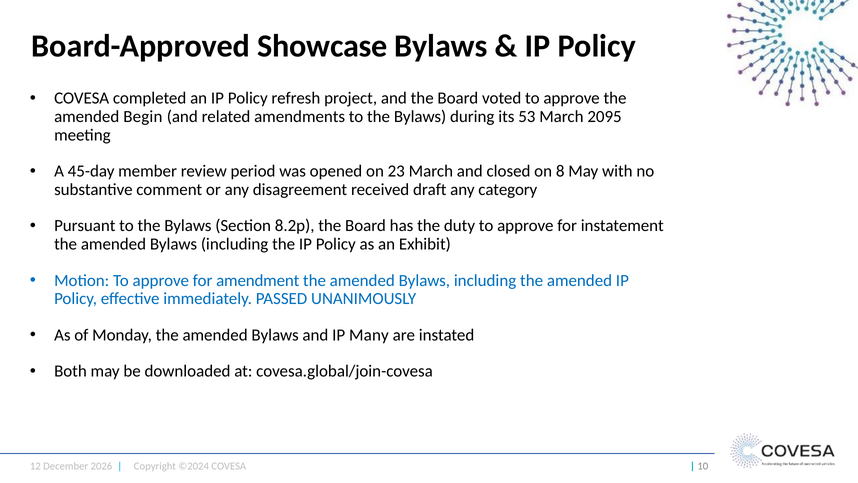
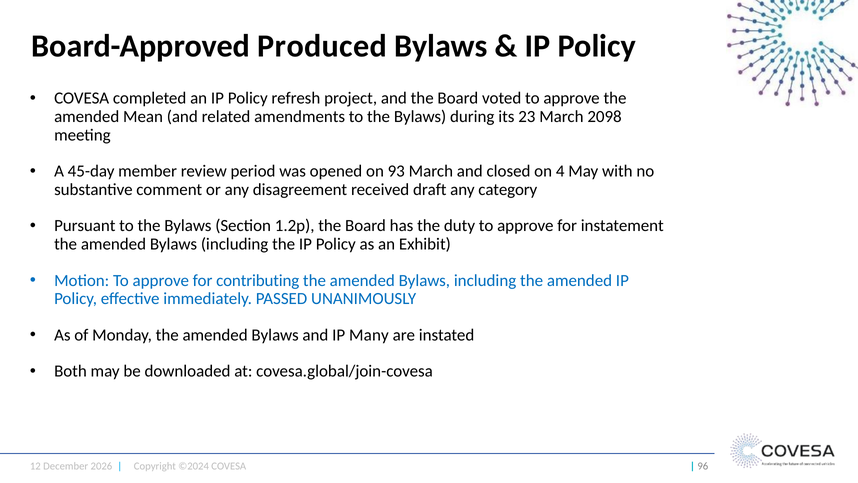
Showcase: Showcase -> Produced
Begin: Begin -> Mean
53: 53 -> 23
2095: 2095 -> 2098
23: 23 -> 93
8: 8 -> 4
8.2p: 8.2p -> 1.2p
amendment: amendment -> contributing
10: 10 -> 96
